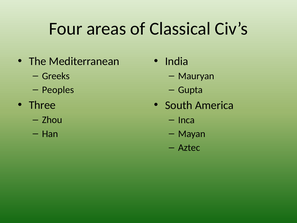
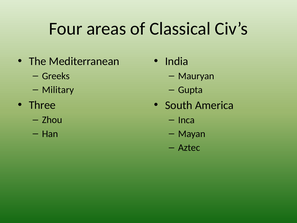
Peoples: Peoples -> Military
